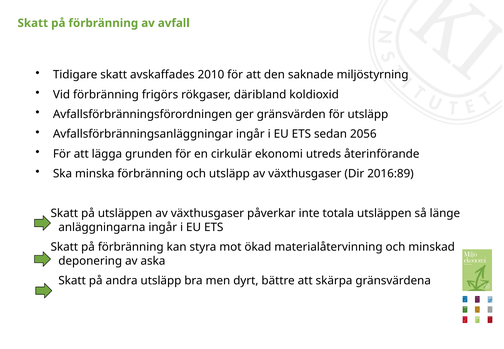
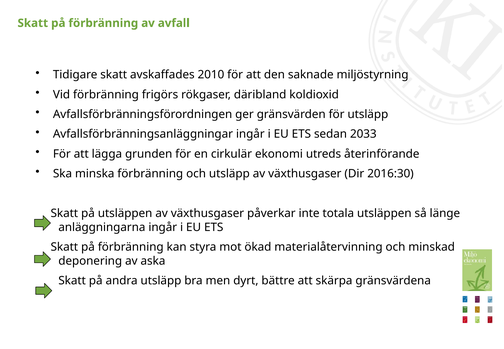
2056: 2056 -> 2033
2016:89: 2016:89 -> 2016:30
